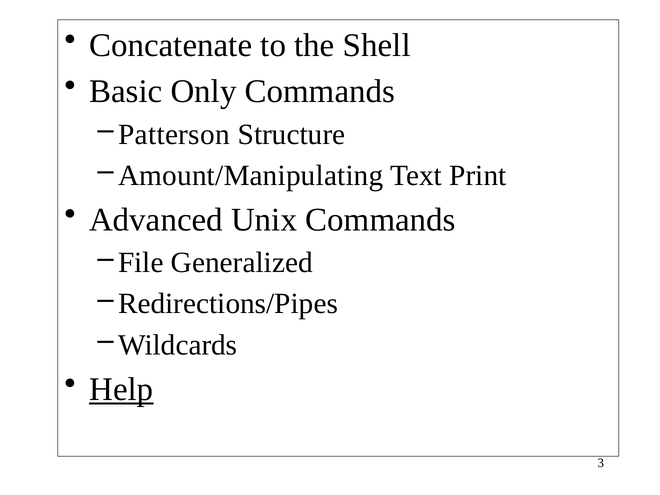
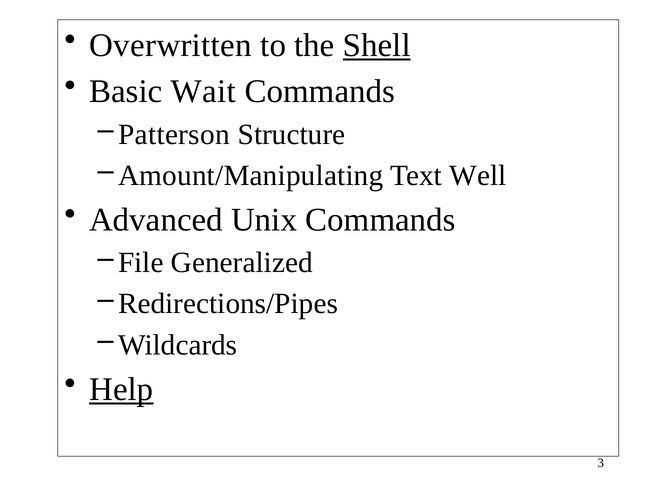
Concatenate: Concatenate -> Overwritten
Shell underline: none -> present
Only: Only -> Wait
Print: Print -> Well
